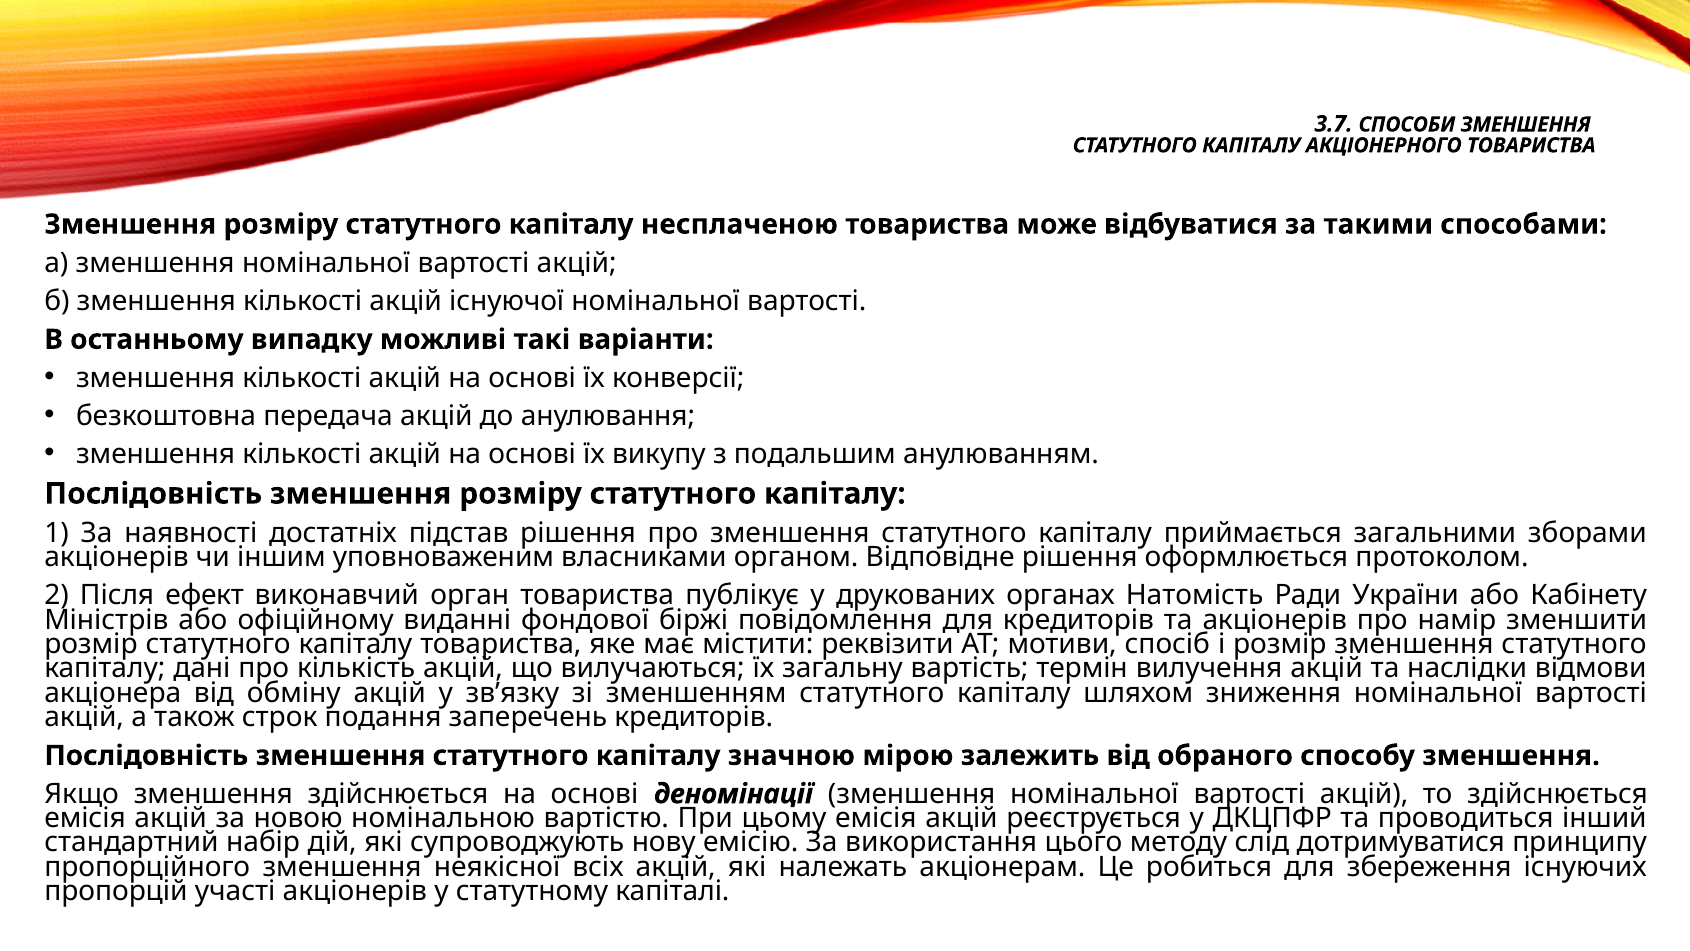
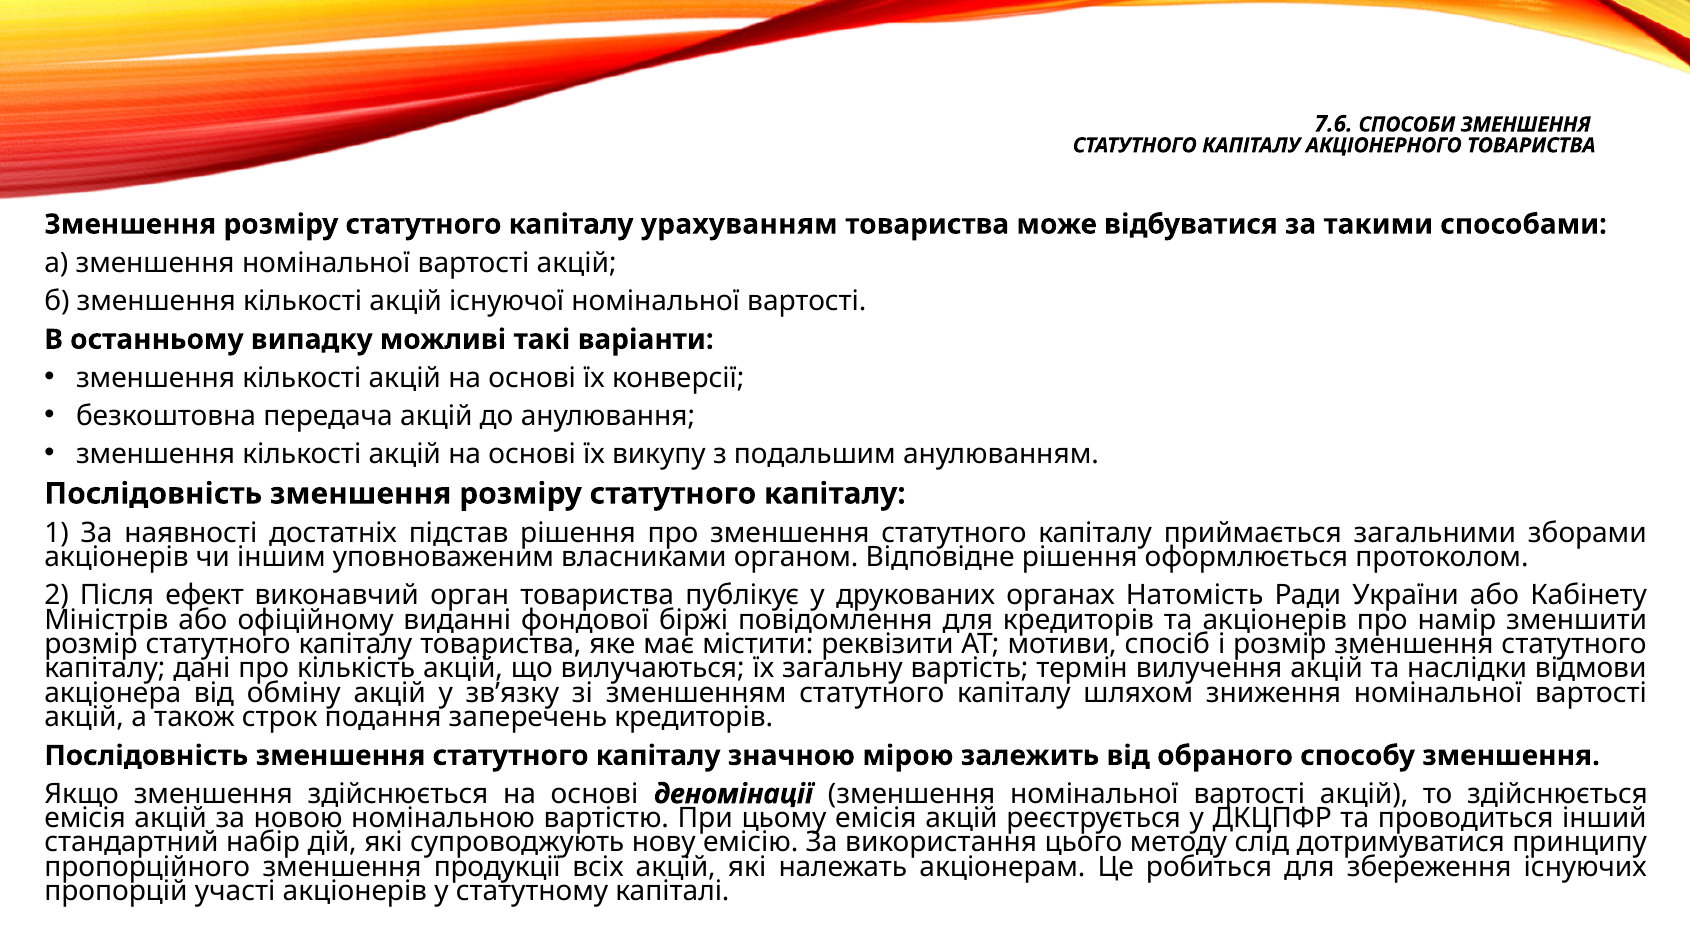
3.7: 3.7 -> 7.6
несплаченою: несплаченою -> урахуванням
неякісної: неякісної -> продукції
